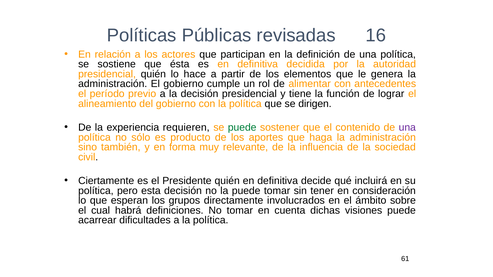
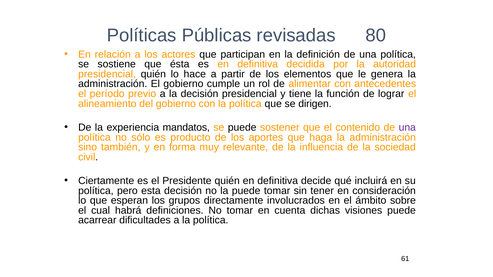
16: 16 -> 80
requieren: requieren -> mandatos
puede at (242, 128) colour: green -> black
